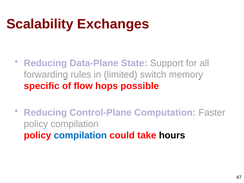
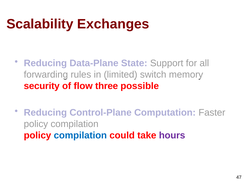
specific: specific -> security
hops: hops -> three
hours colour: black -> purple
